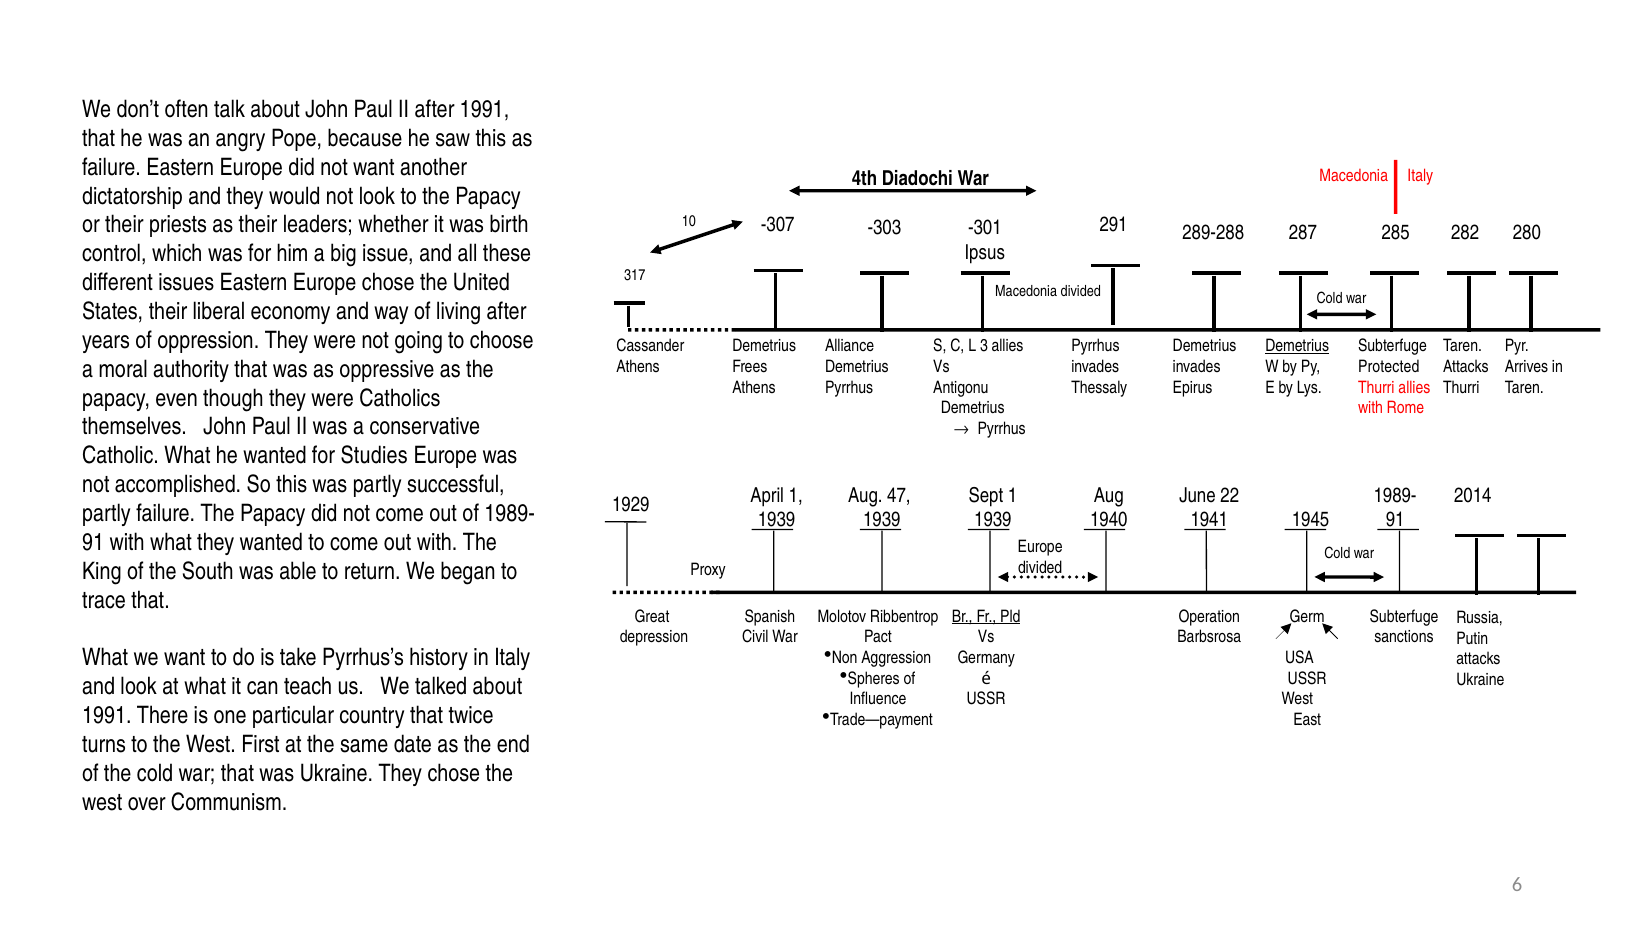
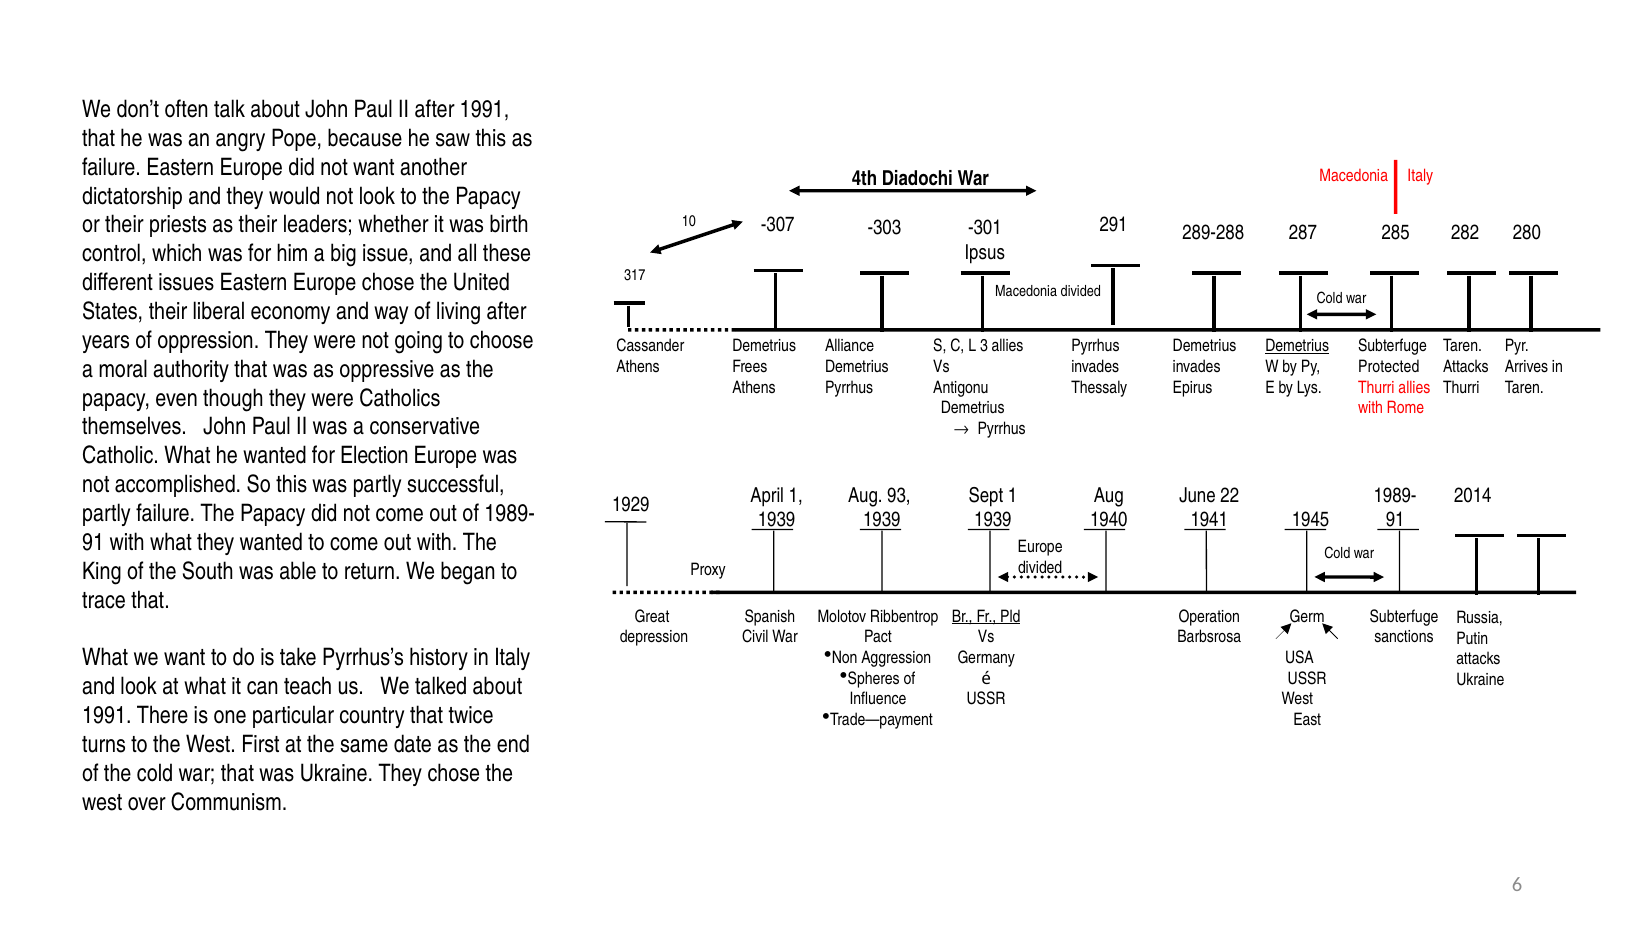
Studies: Studies -> Election
47: 47 -> 93
